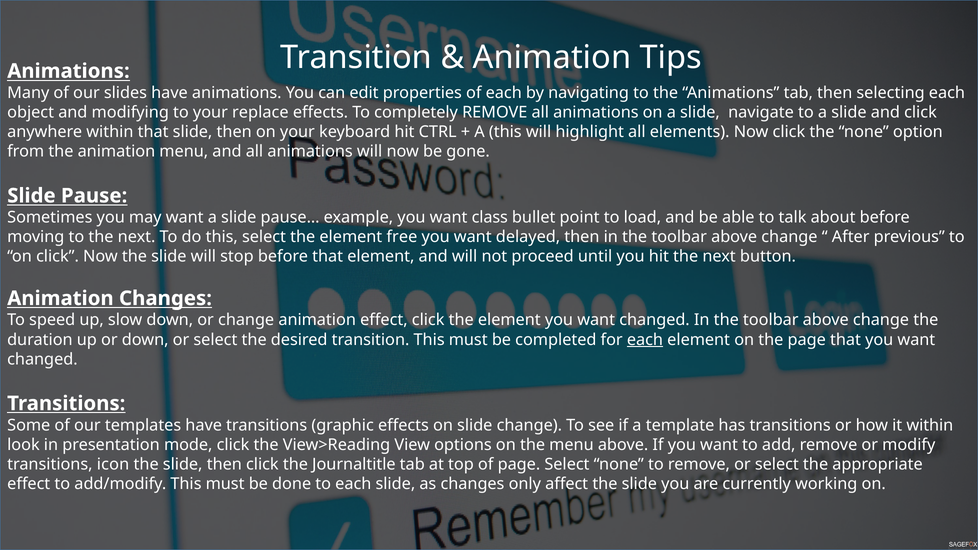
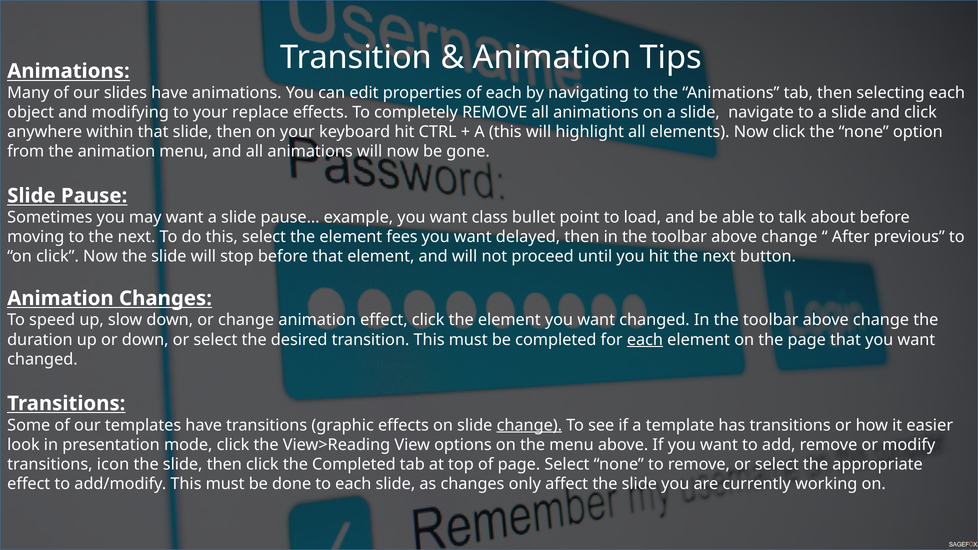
free: free -> fees
change at (529, 425) underline: none -> present
it within: within -> easier
the Journaltitle: Journaltitle -> Completed
